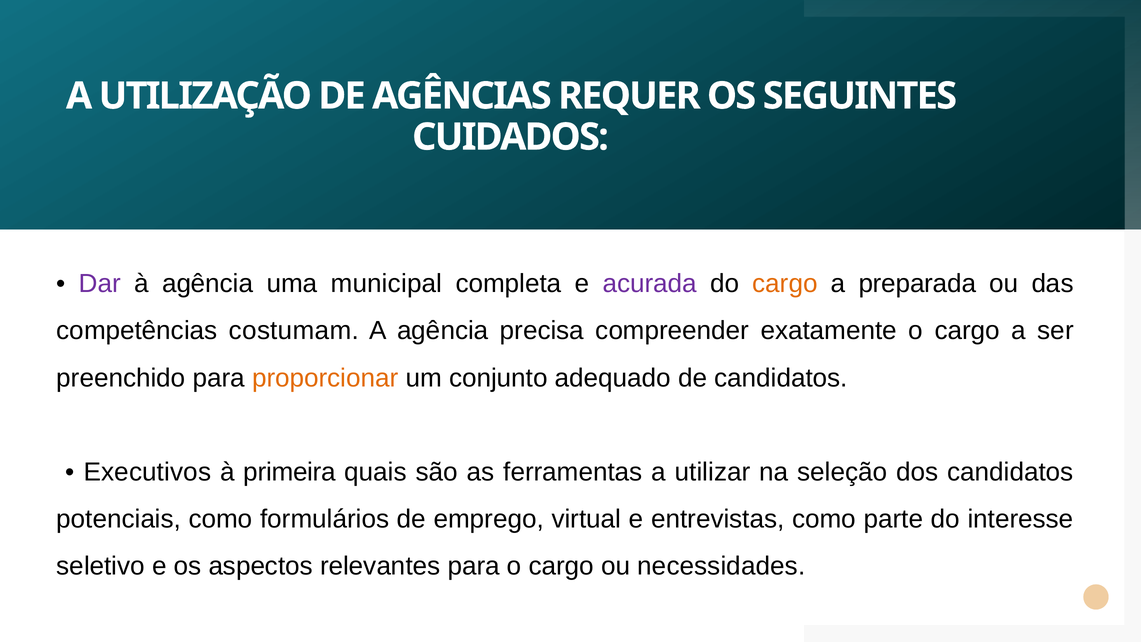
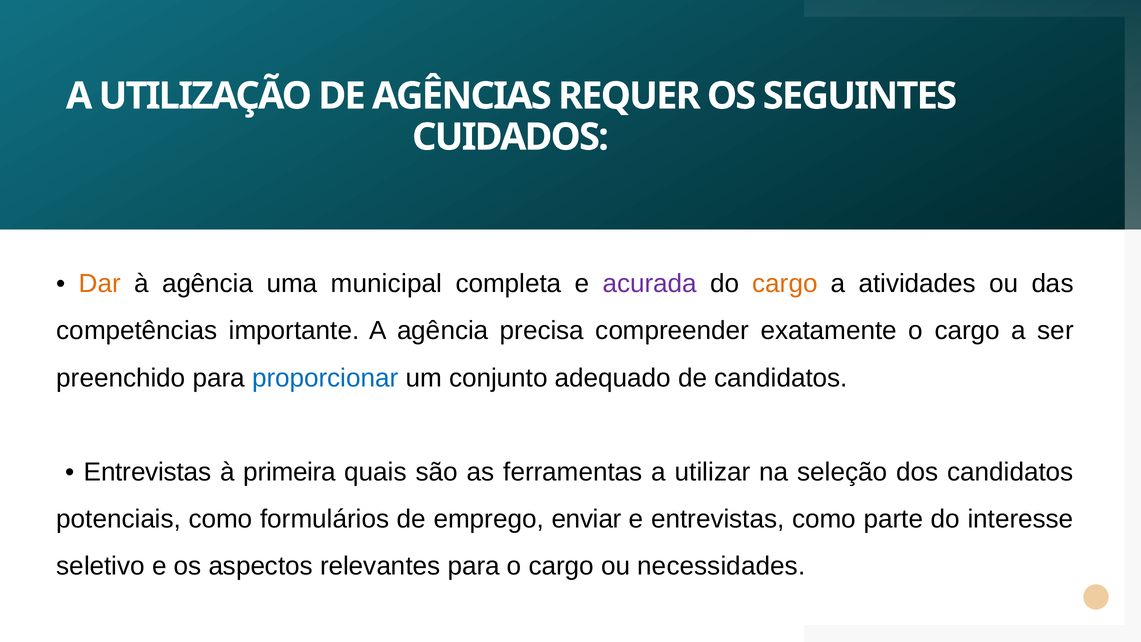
Dar colour: purple -> orange
preparada: preparada -> atividades
costumam: costumam -> importante
proporcionar colour: orange -> blue
Executivos at (147, 472): Executivos -> Entrevistas
virtual: virtual -> enviar
